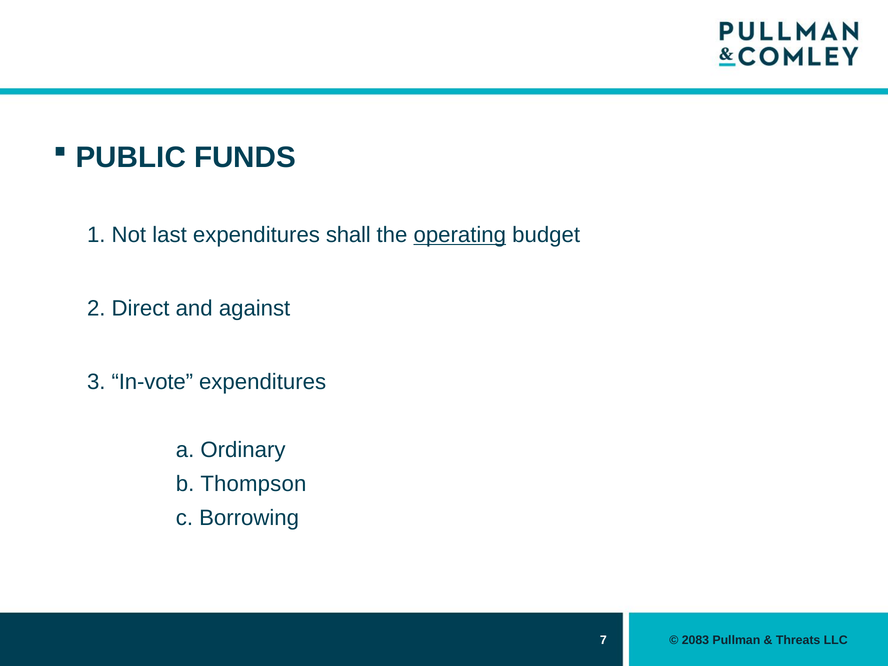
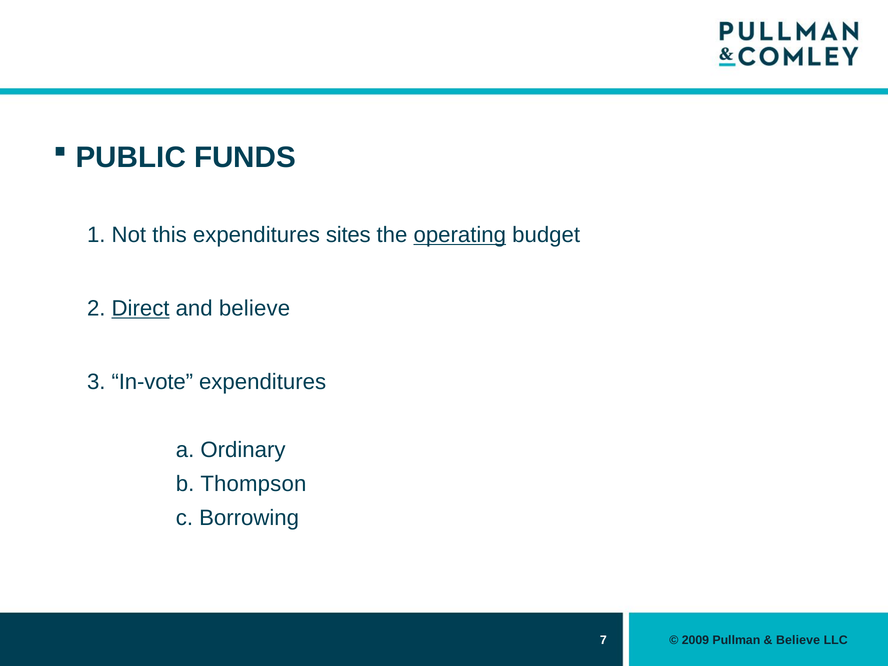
last: last -> this
shall: shall -> sites
Direct underline: none -> present
and against: against -> believe
2083: 2083 -> 2009
Threats at (798, 640): Threats -> Believe
